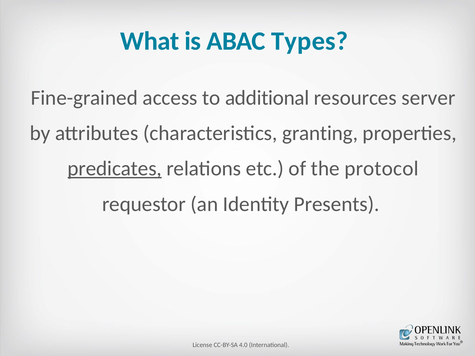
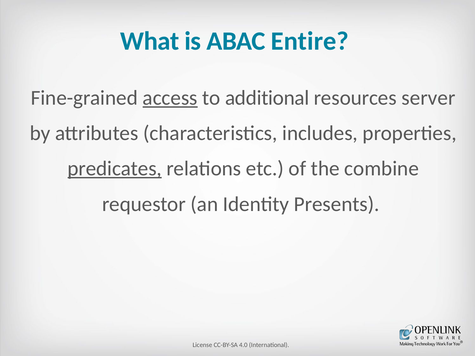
Types: Types -> Entire
access underline: none -> present
granting: granting -> includes
protocol: protocol -> combine
